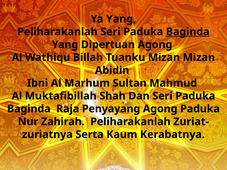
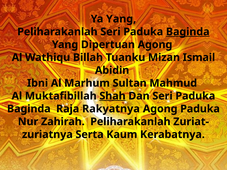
Mizan Mizan: Mizan -> Ismail
Shah underline: none -> present
Penyayang: Penyayang -> Rakyatnya
